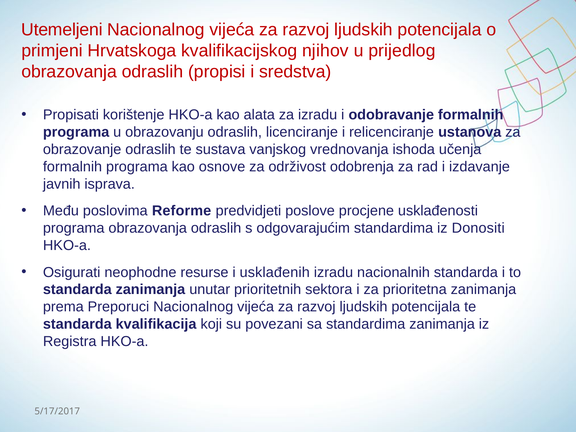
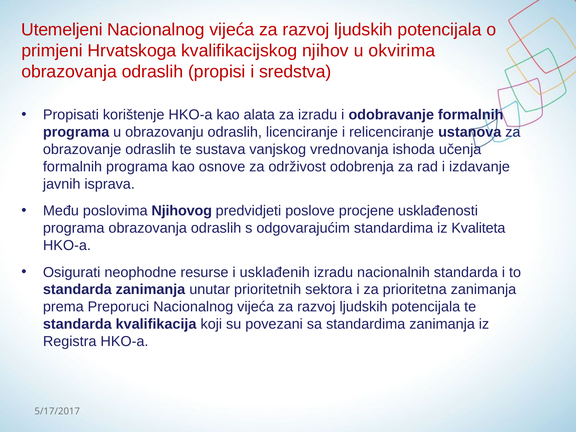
prijedlog: prijedlog -> okvirima
Reforme: Reforme -> Njihovog
Donositi: Donositi -> Kvaliteta
